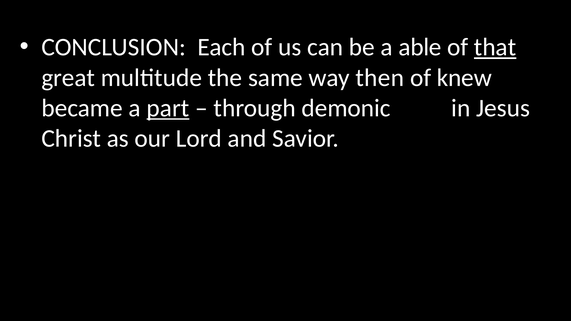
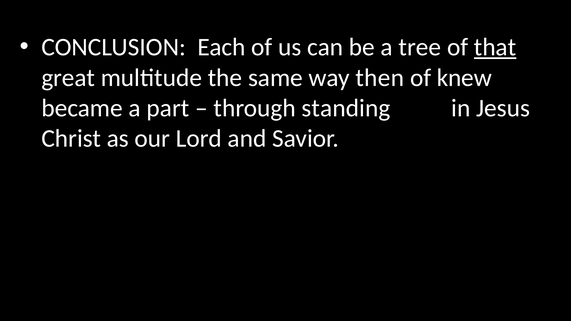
able: able -> tree
part underline: present -> none
demonic: demonic -> standing
